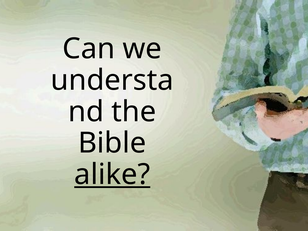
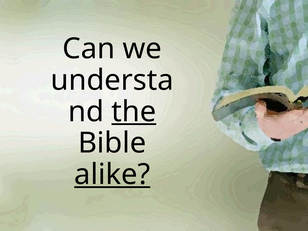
the underline: none -> present
